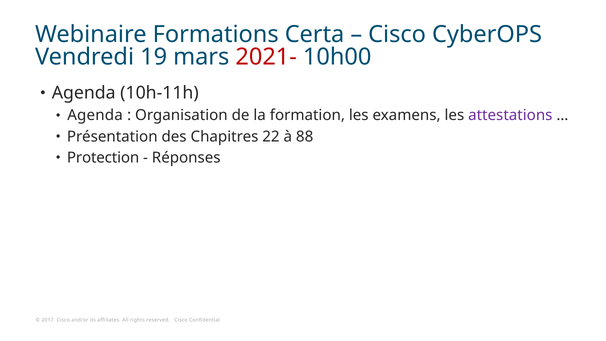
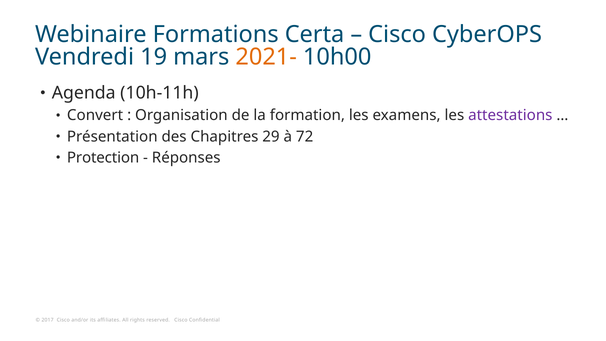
2021- colour: red -> orange
Agenda at (95, 115): Agenda -> Convert
22: 22 -> 29
88: 88 -> 72
